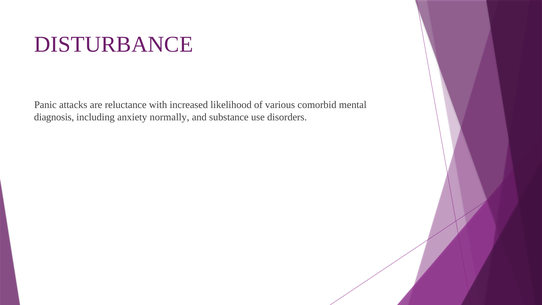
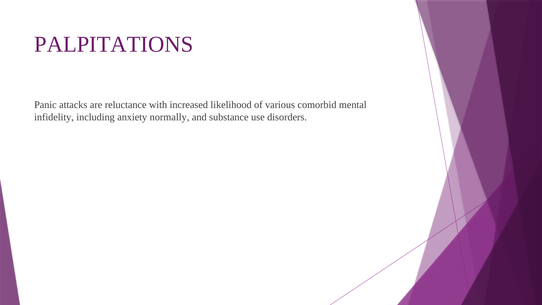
DISTURBANCE: DISTURBANCE -> PALPITATIONS
diagnosis: diagnosis -> infidelity
